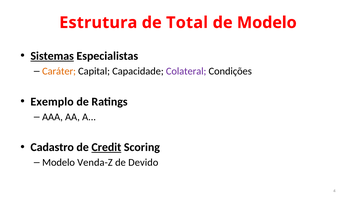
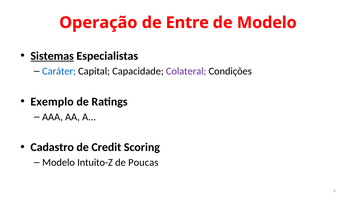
Estrutura: Estrutura -> Operação
Total: Total -> Entre
Caráter colour: orange -> blue
Credit underline: present -> none
Venda-Z: Venda-Z -> Intuito-Z
Devido: Devido -> Poucas
